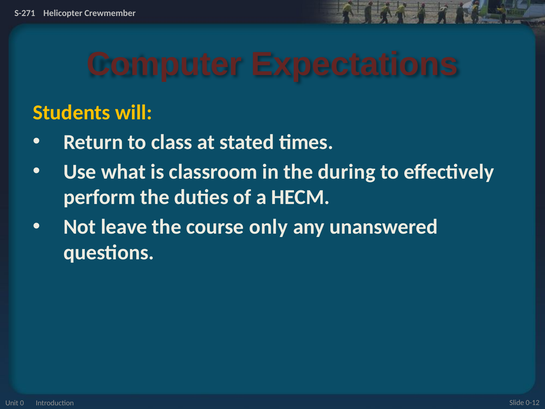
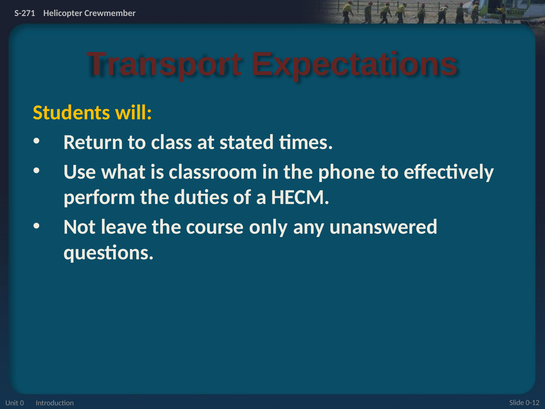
Computer: Computer -> Transport
during: during -> phone
